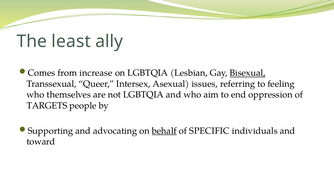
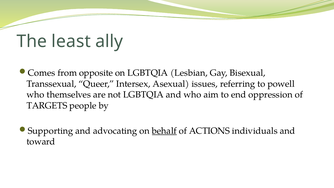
increase: increase -> opposite
Bisexual underline: present -> none
feeling: feeling -> powell
SPECIFIC: SPECIFIC -> ACTIONS
